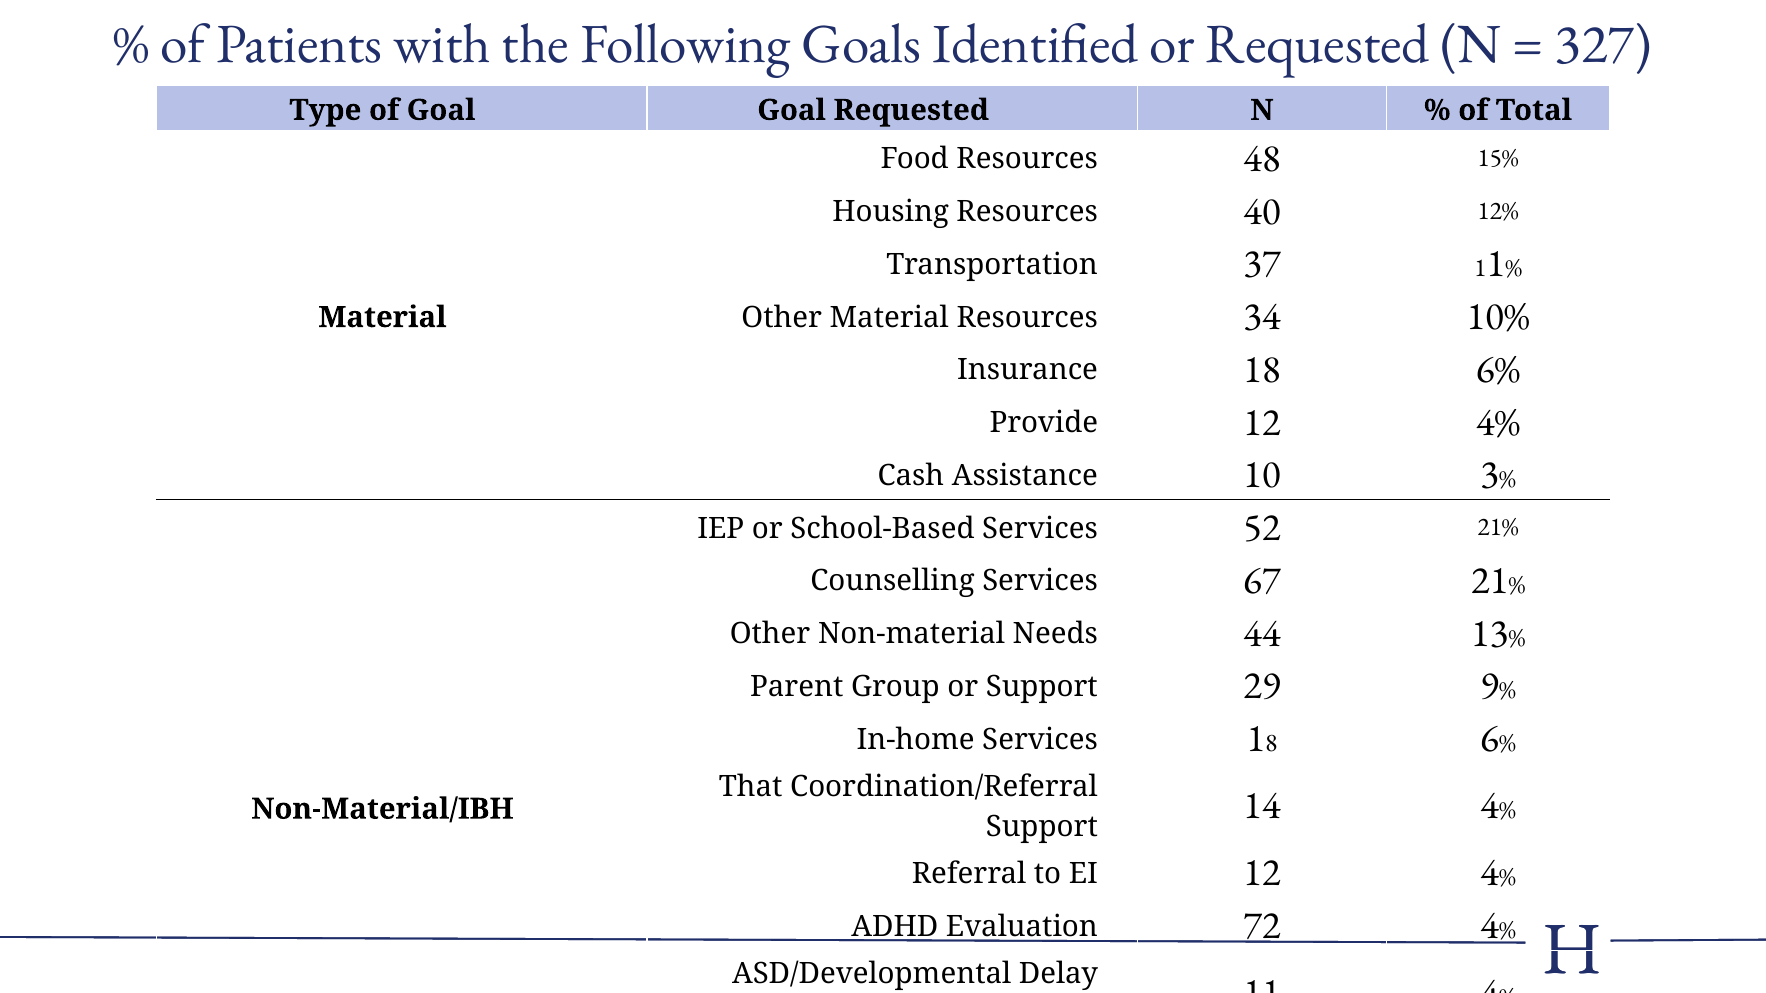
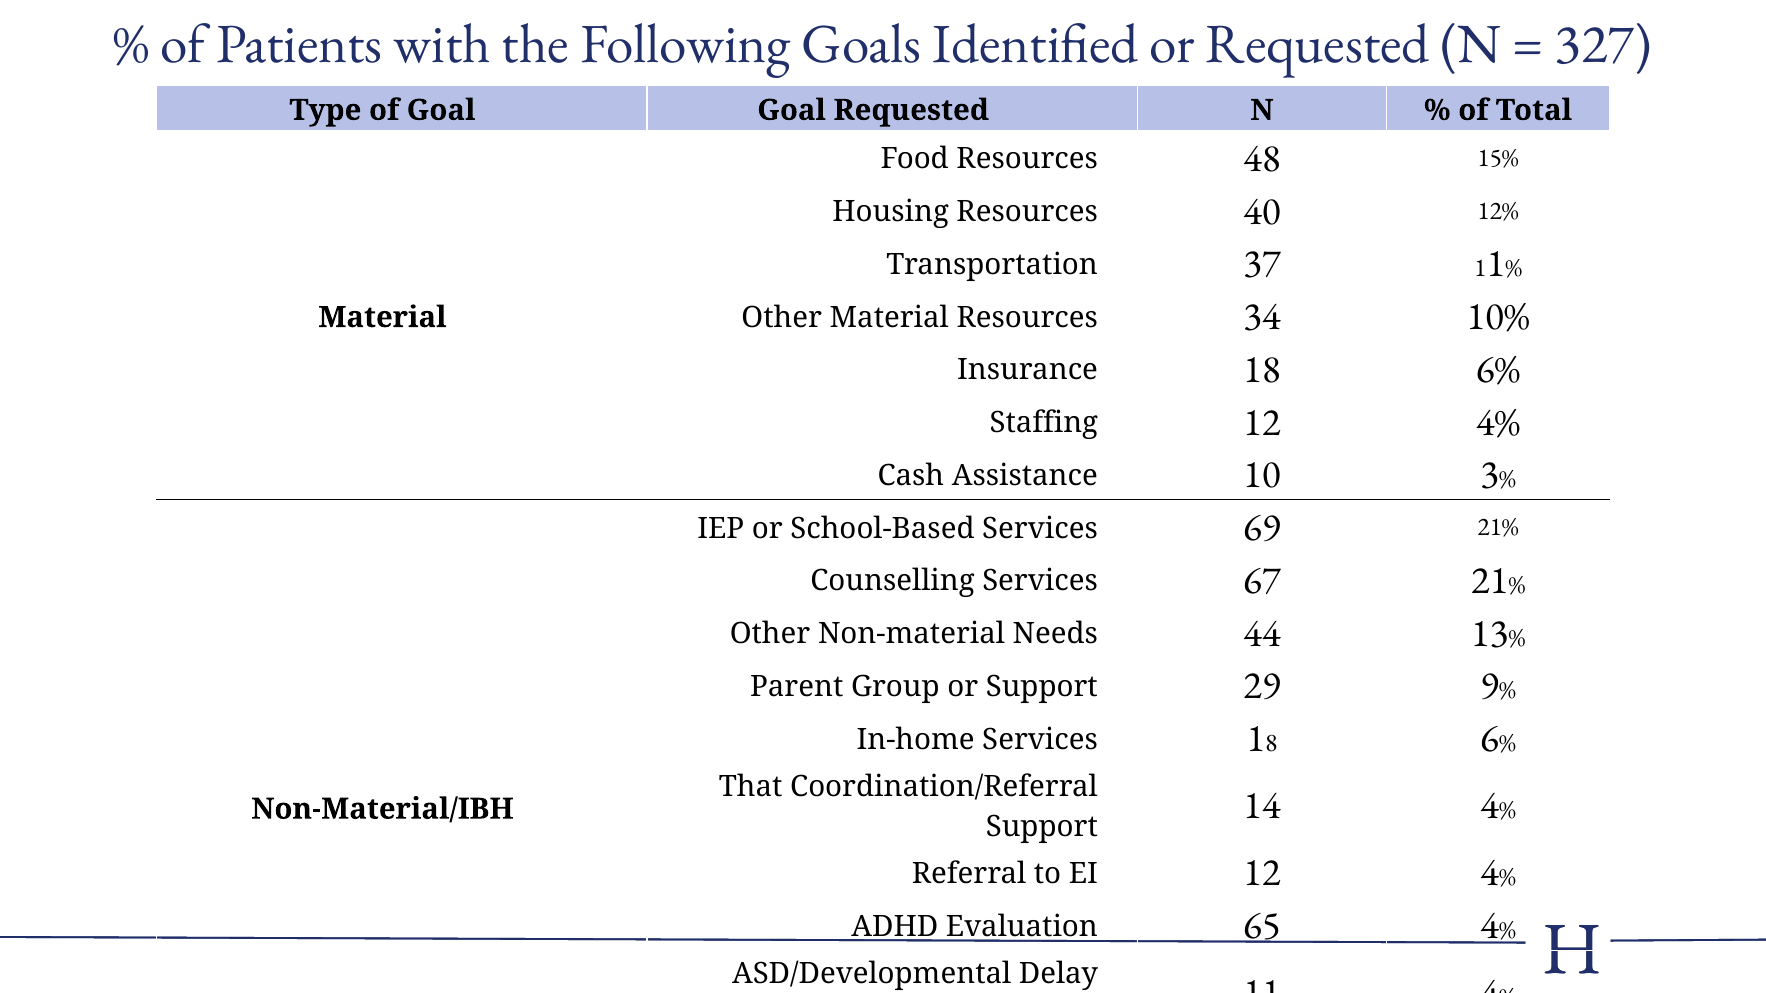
Provide: Provide -> Staffing
52: 52 -> 69
72: 72 -> 65
